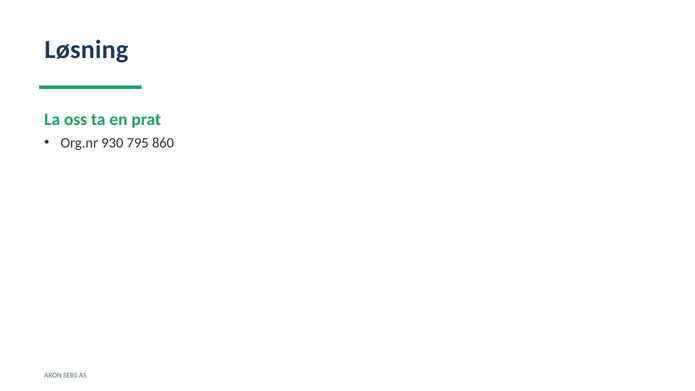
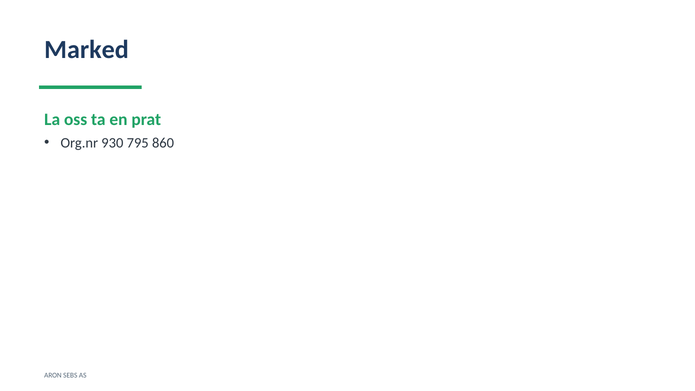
Løsning: Løsning -> Marked
